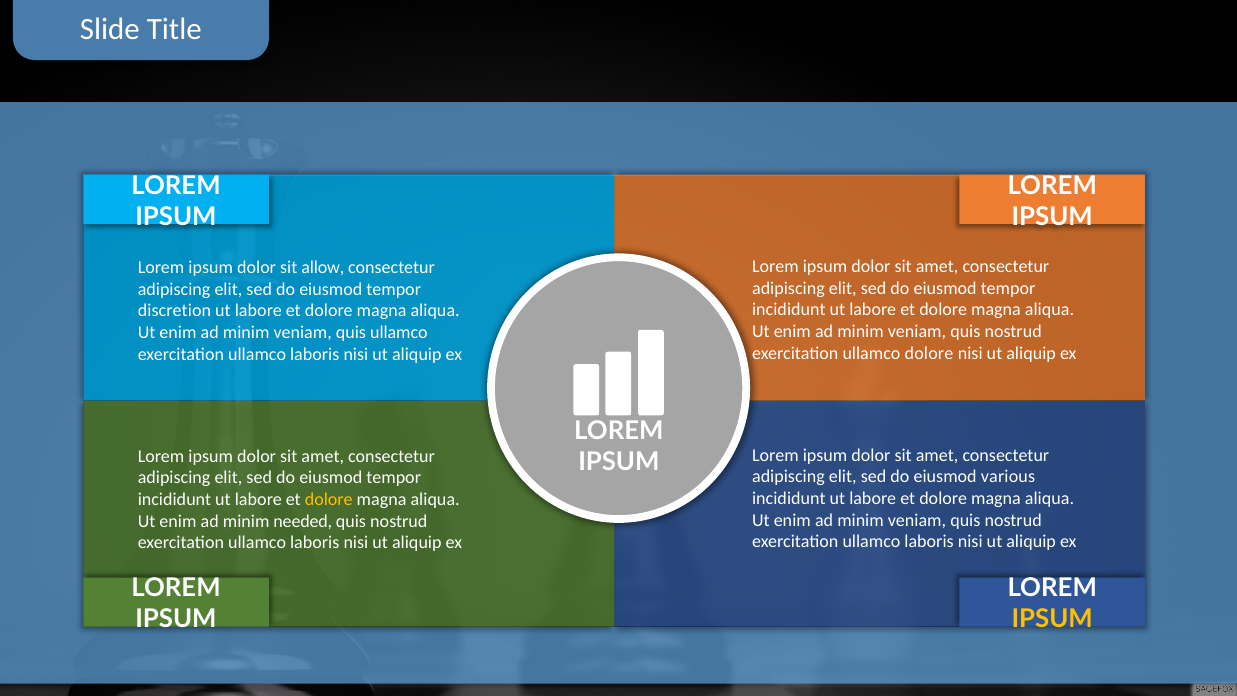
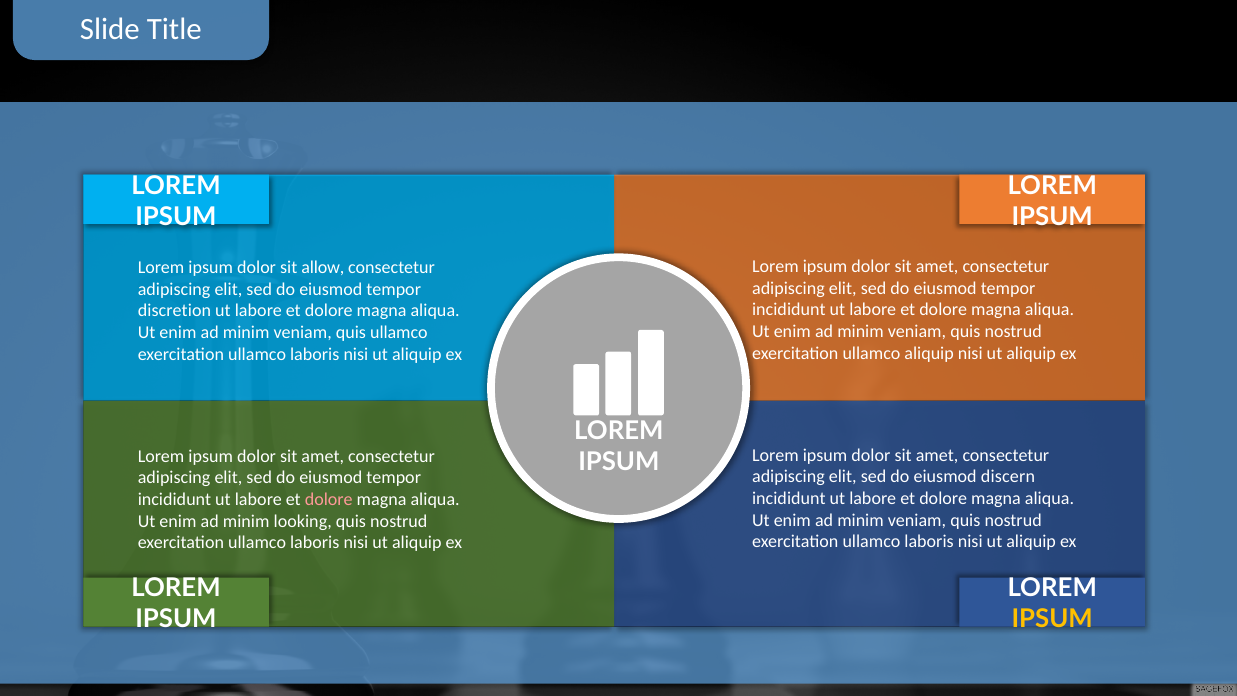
ullamco dolore: dolore -> aliquip
various: various -> discern
dolore at (329, 499) colour: yellow -> pink
needed: needed -> looking
